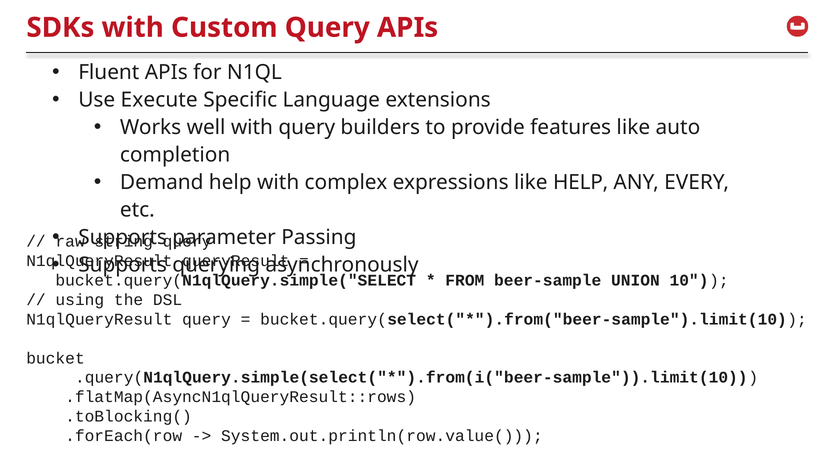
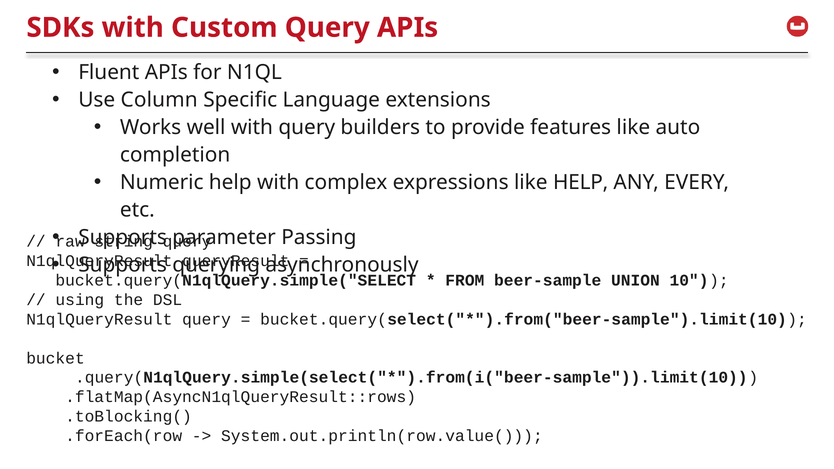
Execute: Execute -> Column
Demand: Demand -> Numeric
